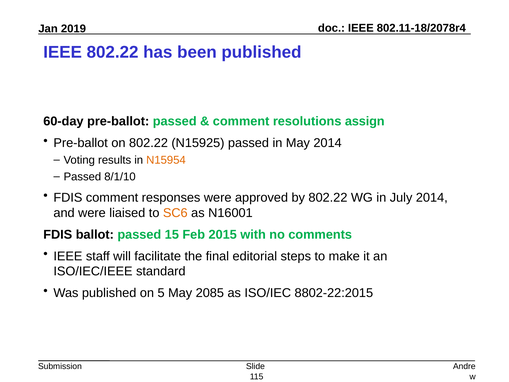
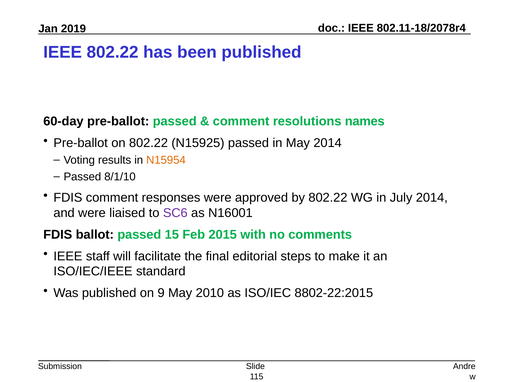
assign: assign -> names
SC6 colour: orange -> purple
5: 5 -> 9
2085: 2085 -> 2010
